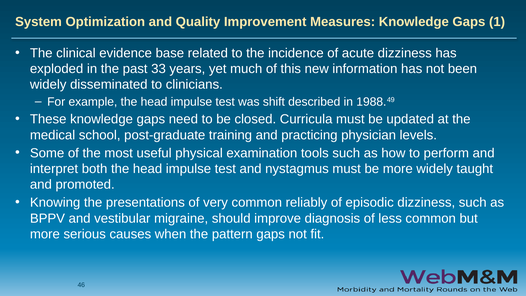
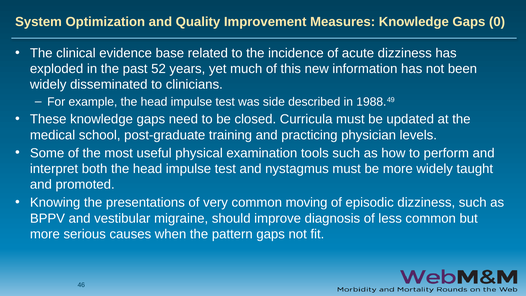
1: 1 -> 0
33: 33 -> 52
shift: shift -> side
reliably: reliably -> moving
